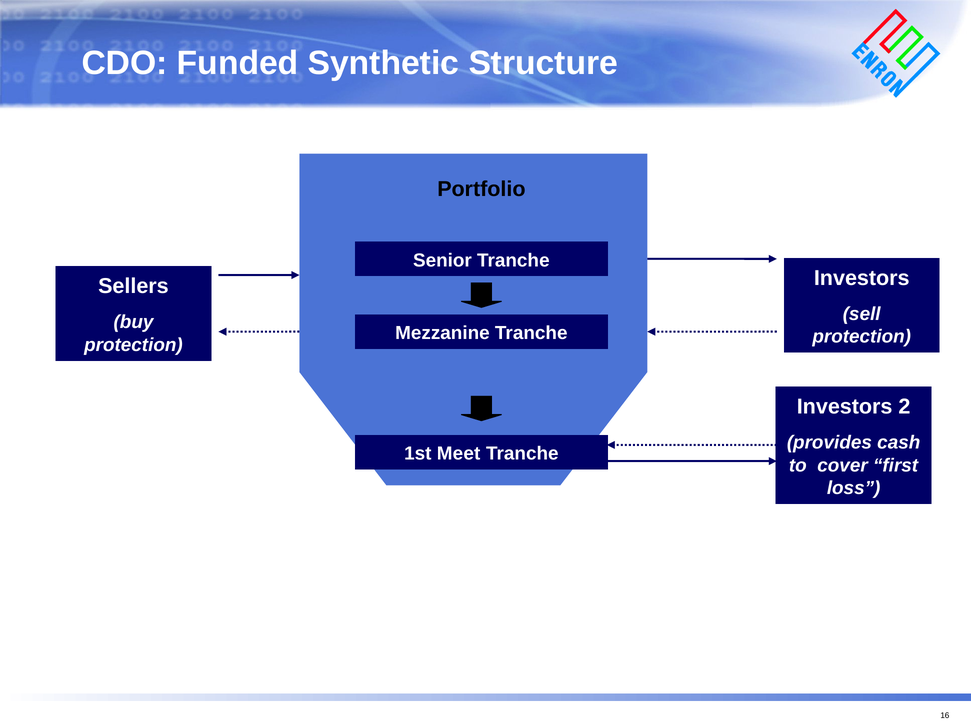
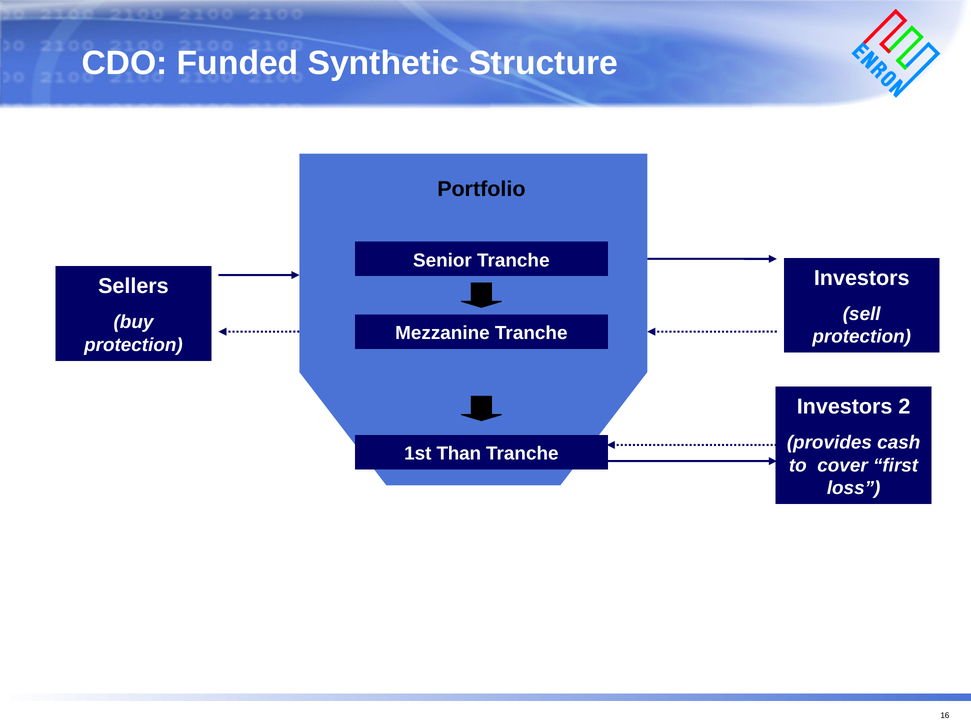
Meet: Meet -> Than
